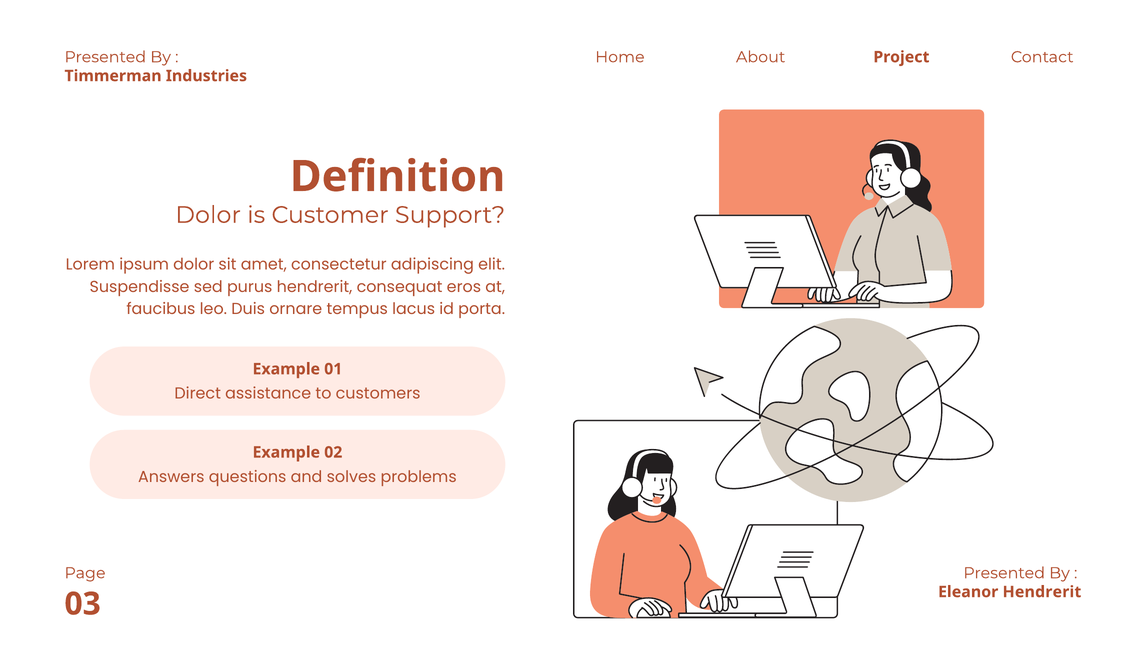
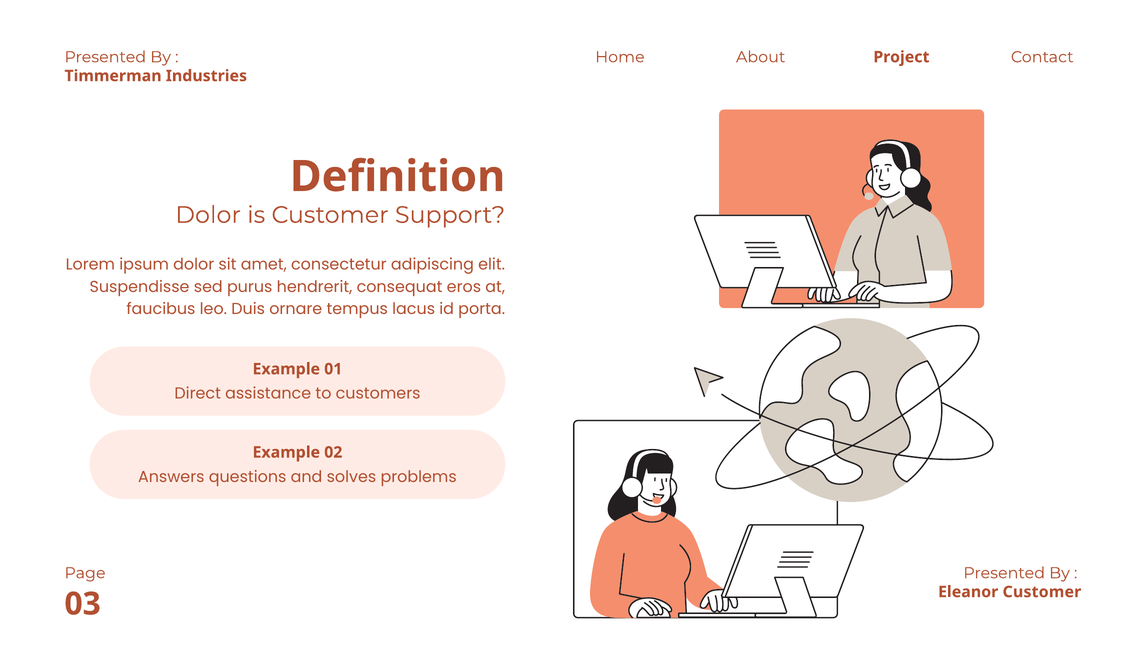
Eleanor Hendrerit: Hendrerit -> Customer
